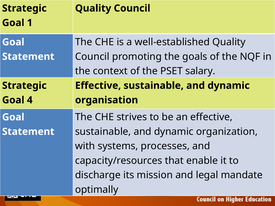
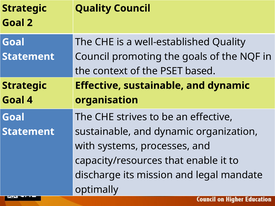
1: 1 -> 2
salary: salary -> based
